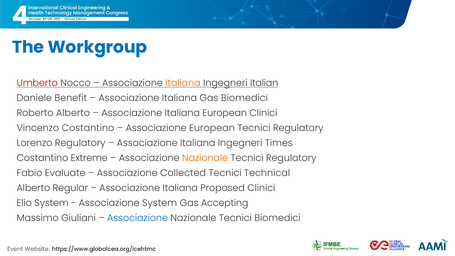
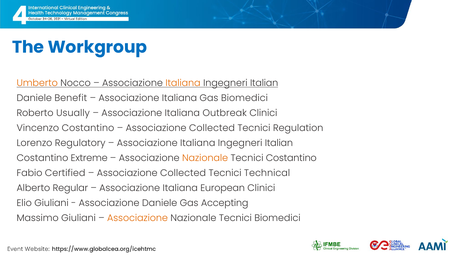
Umberto colour: red -> orange
Roberto Alberto: Alberto -> Usually
Italiana European: European -> Outbreak
European at (212, 128): European -> Collected
Regulatory at (298, 128): Regulatory -> Regulation
Times at (279, 143): Times -> Italian
Regulatory at (291, 158): Regulatory -> Costantino
Evaluate: Evaluate -> Certified
Proposed: Proposed -> European
Elio System: System -> Giuliani
Associazione System: System -> Daniele
Associazione at (137, 218) colour: blue -> orange
